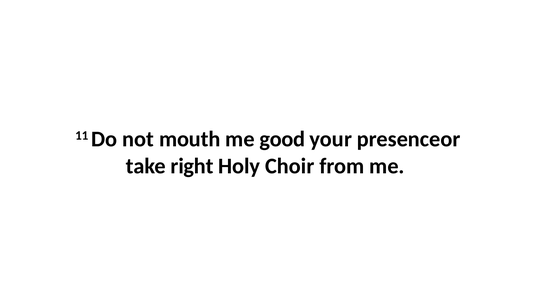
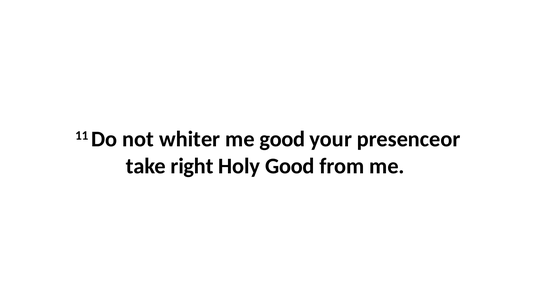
mouth: mouth -> whiter
Holy Choir: Choir -> Good
